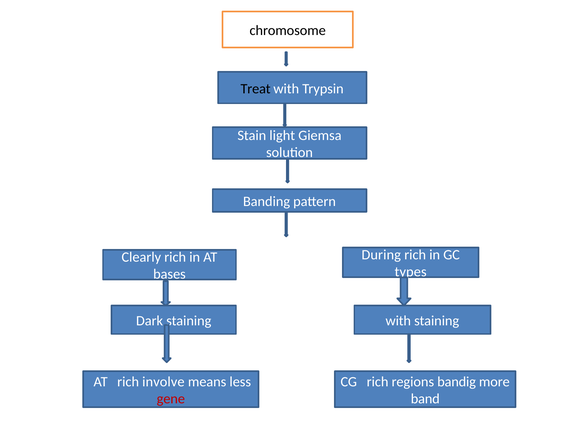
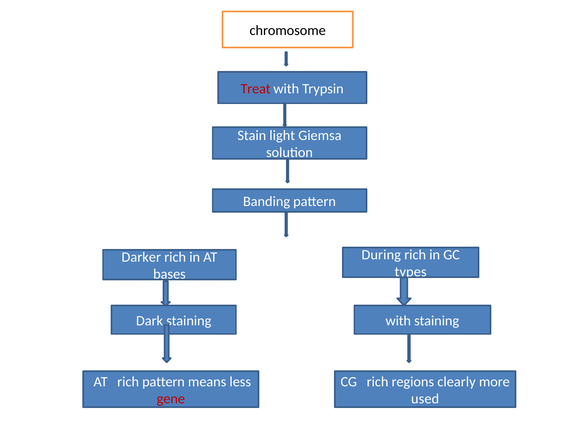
Treat colour: black -> red
Clearly: Clearly -> Darker
rich involve: involve -> pattern
bandig: bandig -> clearly
band: band -> used
